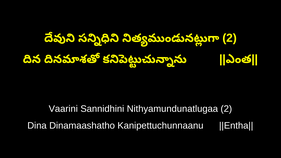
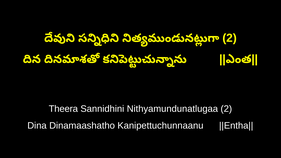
Vaarini: Vaarini -> Theera
